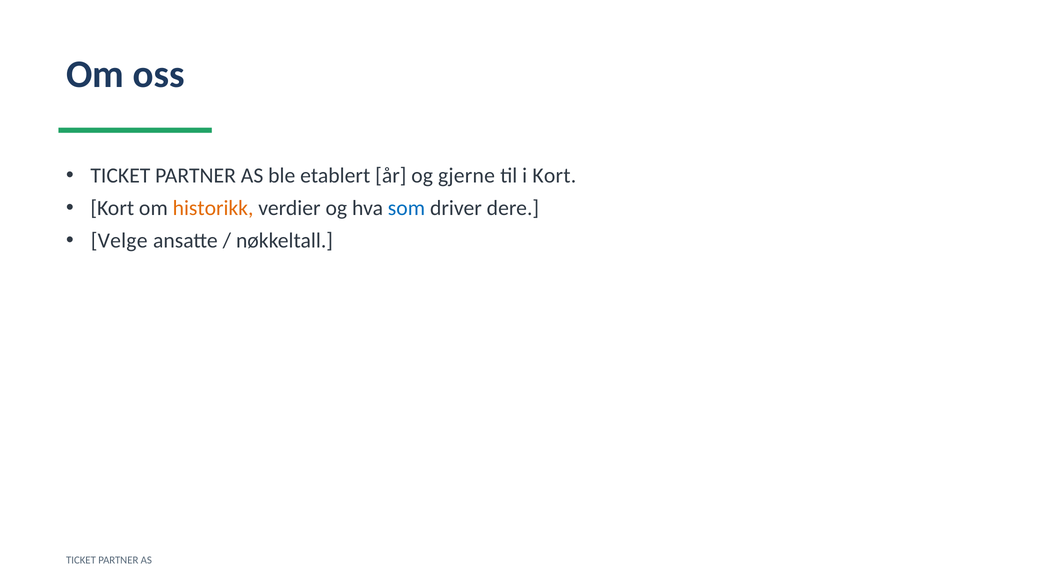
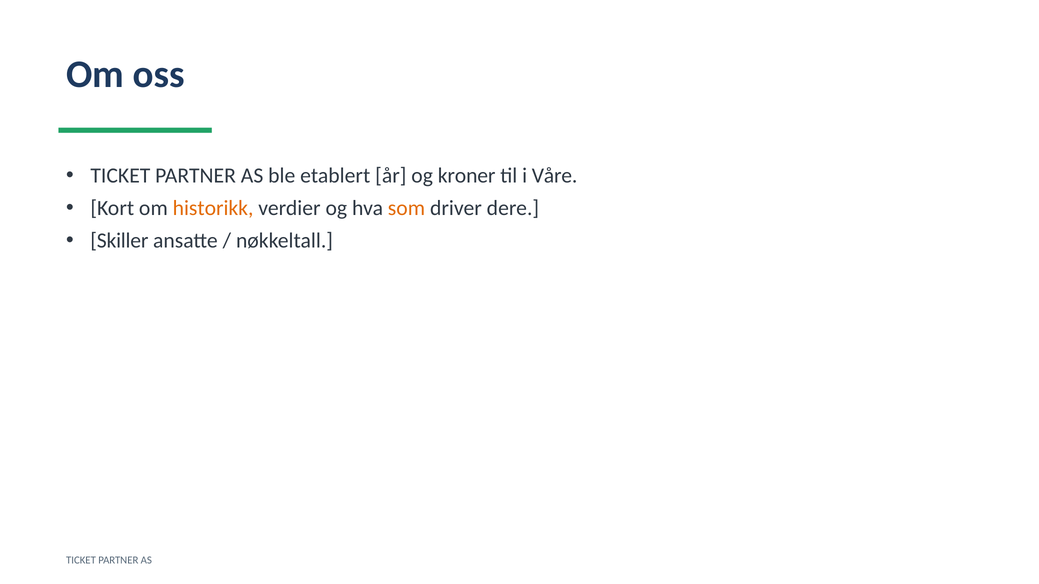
gjerne: gjerne -> kroner
i Kort: Kort -> Våre
som colour: blue -> orange
Velge: Velge -> Skiller
